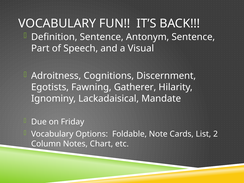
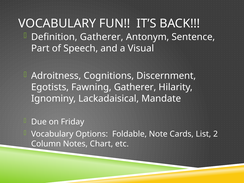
Definition Sentence: Sentence -> Gatherer
